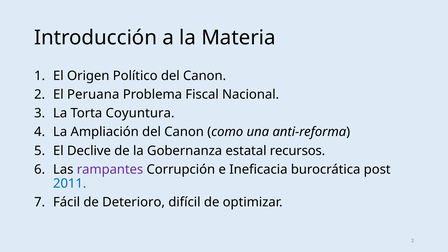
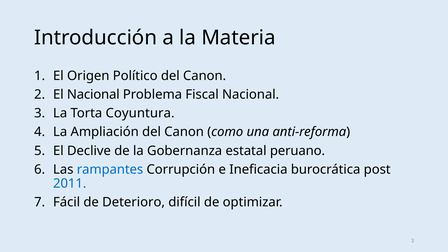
El Peruana: Peruana -> Nacional
recursos: recursos -> peruano
rampantes colour: purple -> blue
